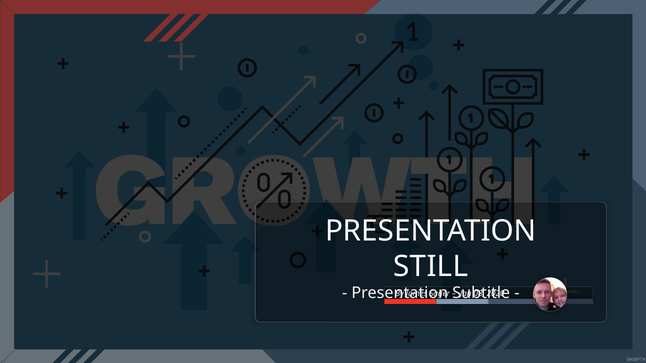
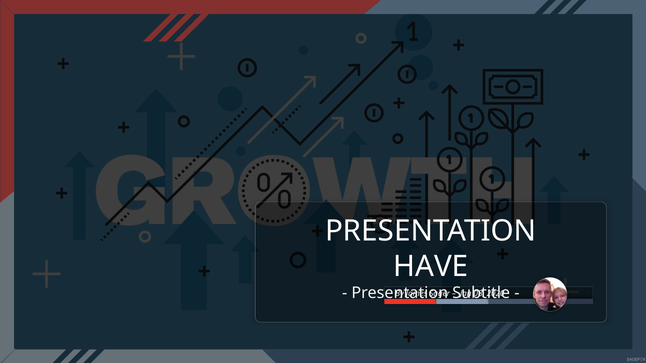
STILL: STILL -> HAVE
